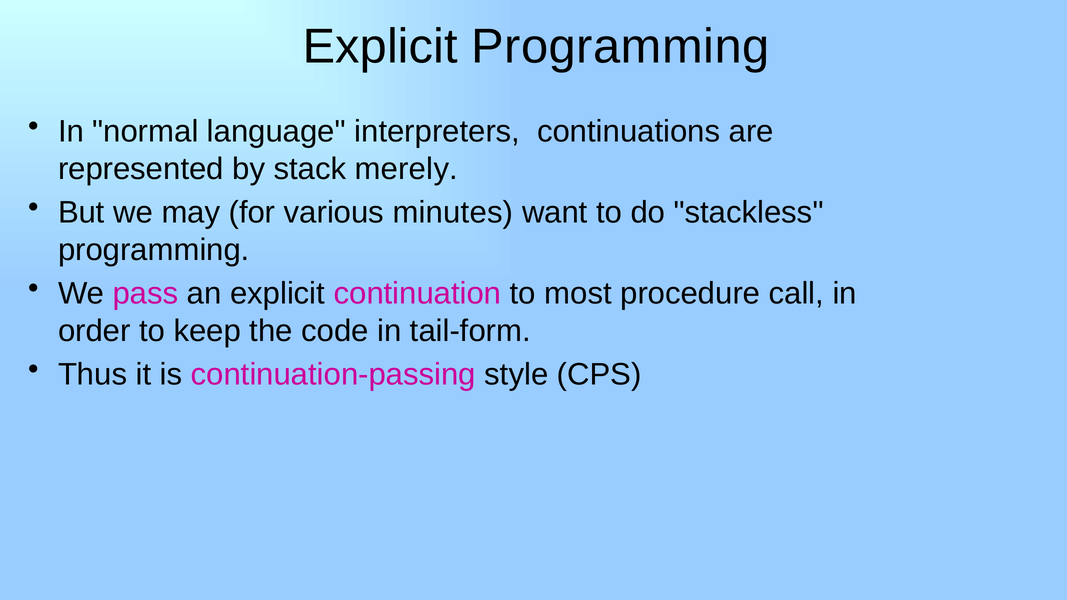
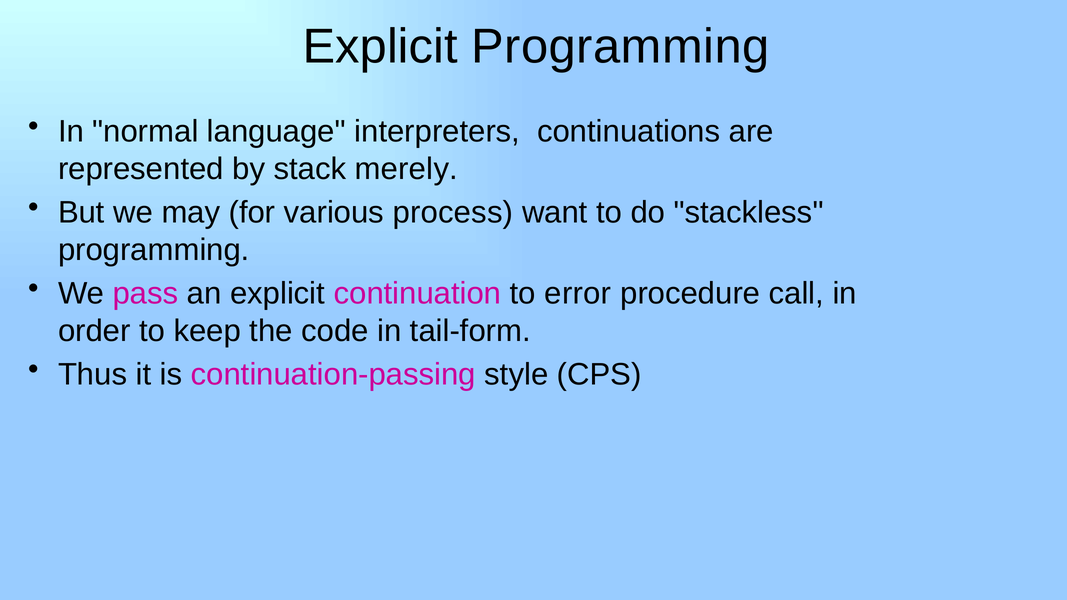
minutes: minutes -> process
most: most -> error
